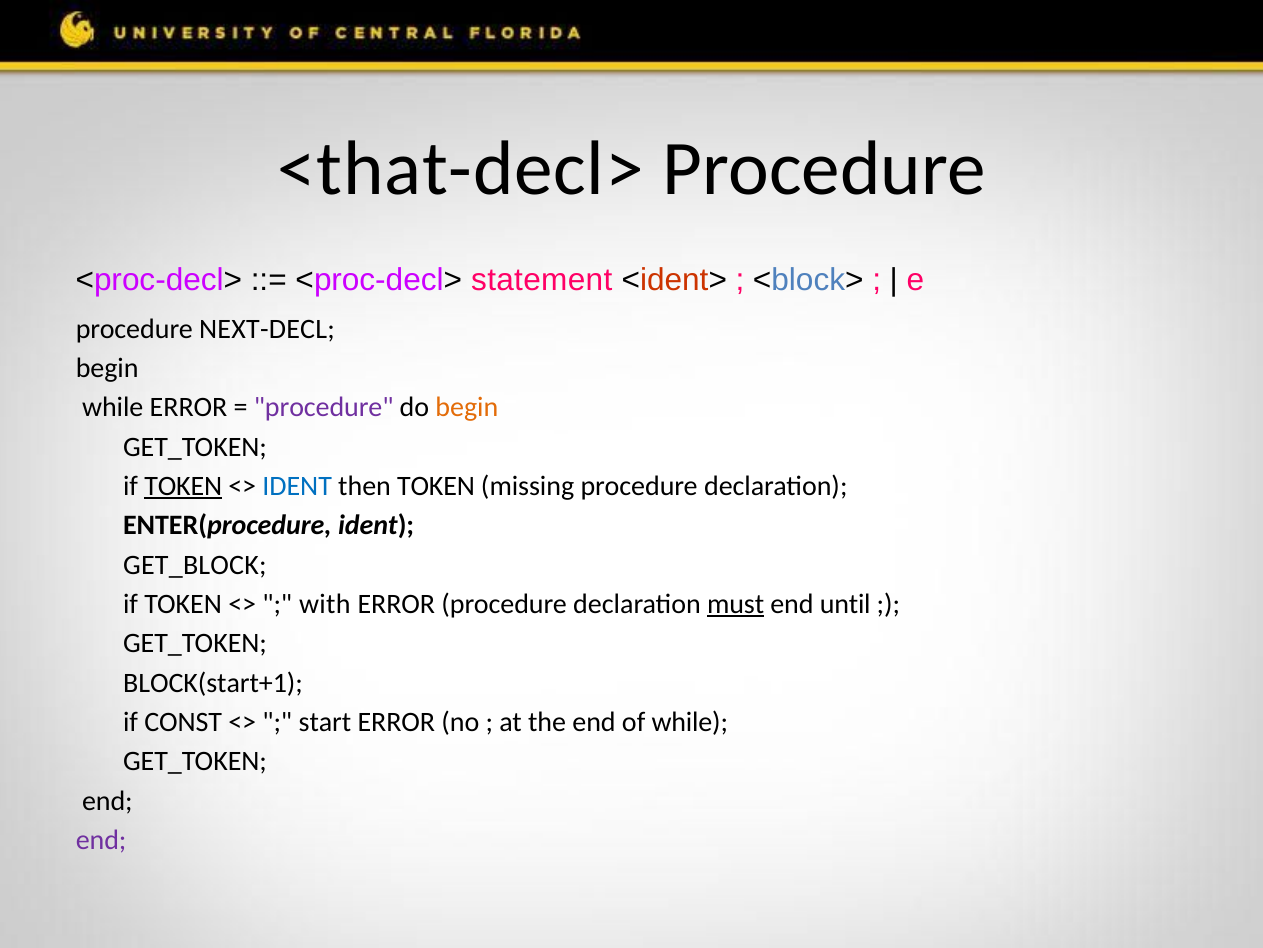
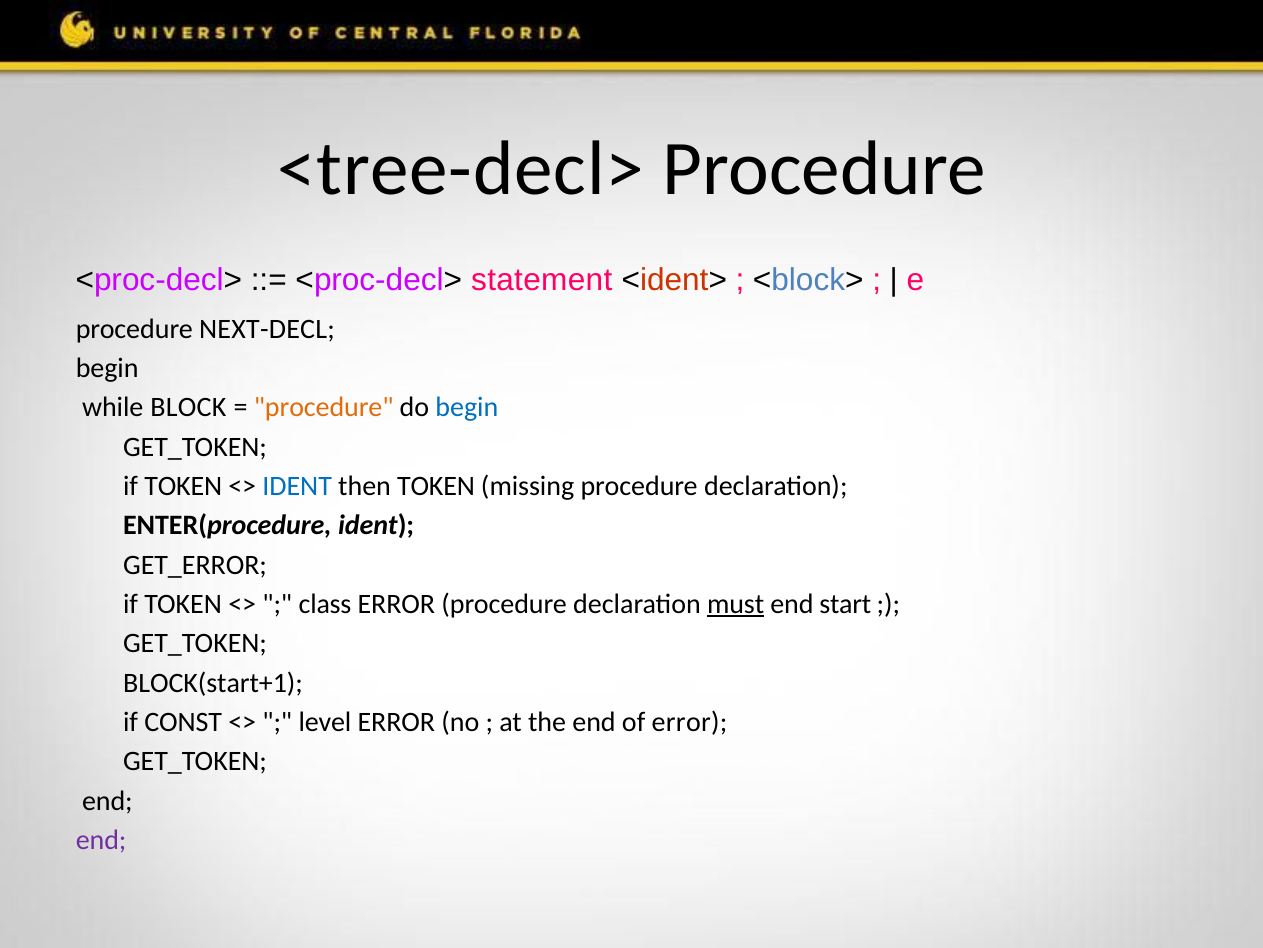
<that-decl>: <that-decl> -> <tree-decl>
while ERROR: ERROR -> BLOCK
procedure at (324, 407) colour: purple -> orange
begin at (467, 407) colour: orange -> blue
TOKEN at (183, 486) underline: present -> none
GET_BLOCK: GET_BLOCK -> GET_ERROR
with: with -> class
until: until -> start
start: start -> level
of while: while -> error
